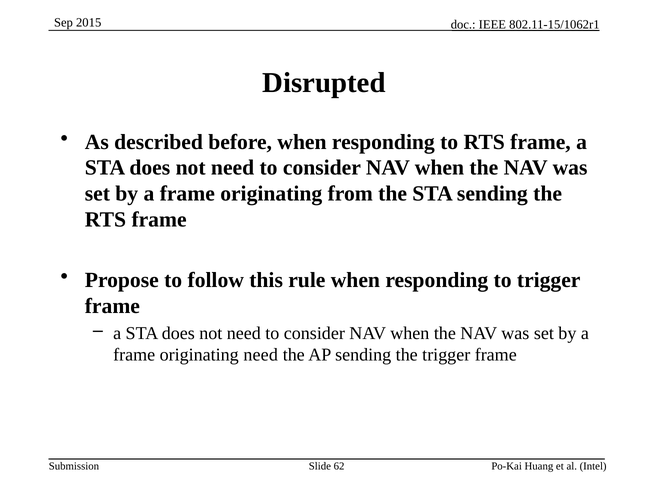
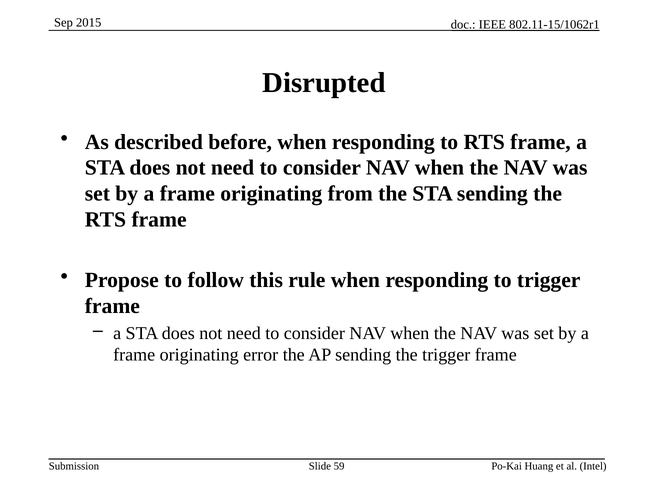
originating need: need -> error
62: 62 -> 59
